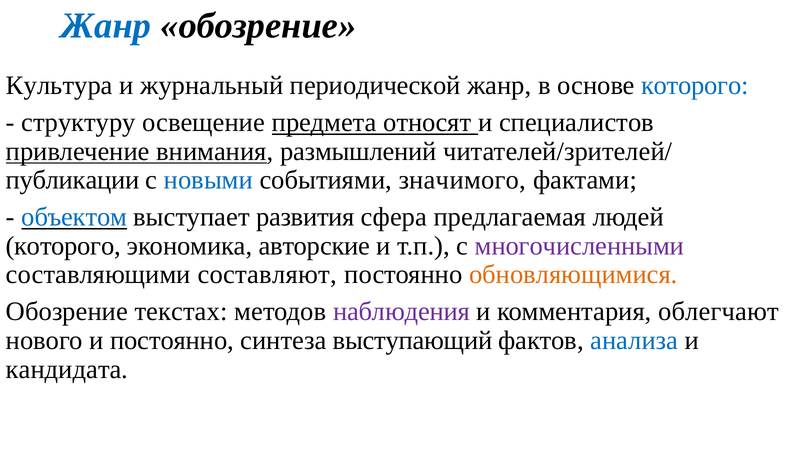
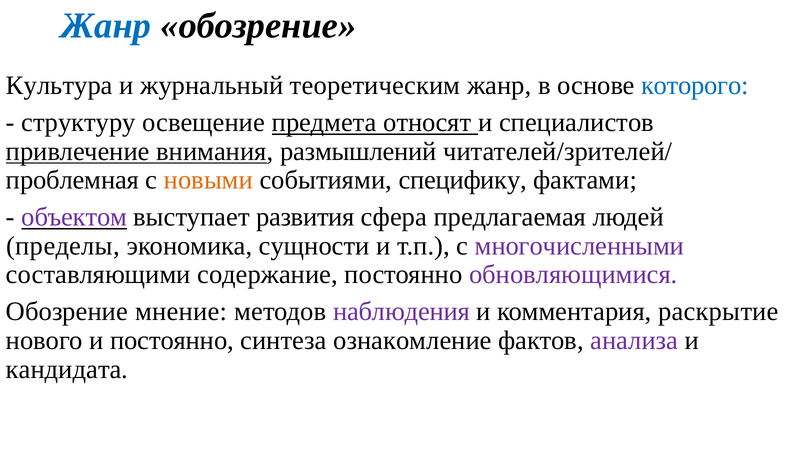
периодической: периодической -> теоретическим
публикации: публикации -> проблемная
новыми colour: blue -> orange
значимого: значимого -> специфику
объектом colour: blue -> purple
которого at (63, 246): которого -> пределы
авторские: авторские -> сущности
составляют: составляют -> содержание
обновляющимися colour: orange -> purple
текстах: текстах -> мнение
облегчают: облегчают -> раскрытие
выступающий: выступающий -> ознакомление
анализа colour: blue -> purple
